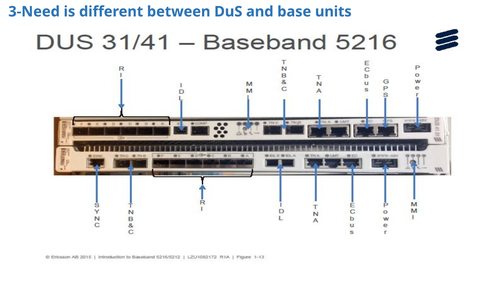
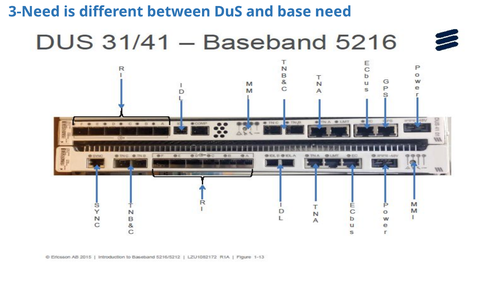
units: units -> need
